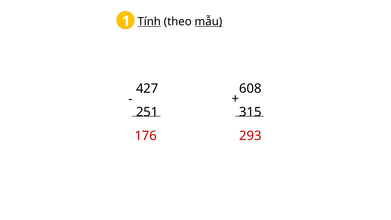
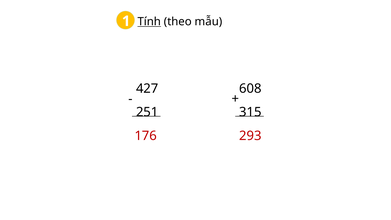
mẫu underline: present -> none
